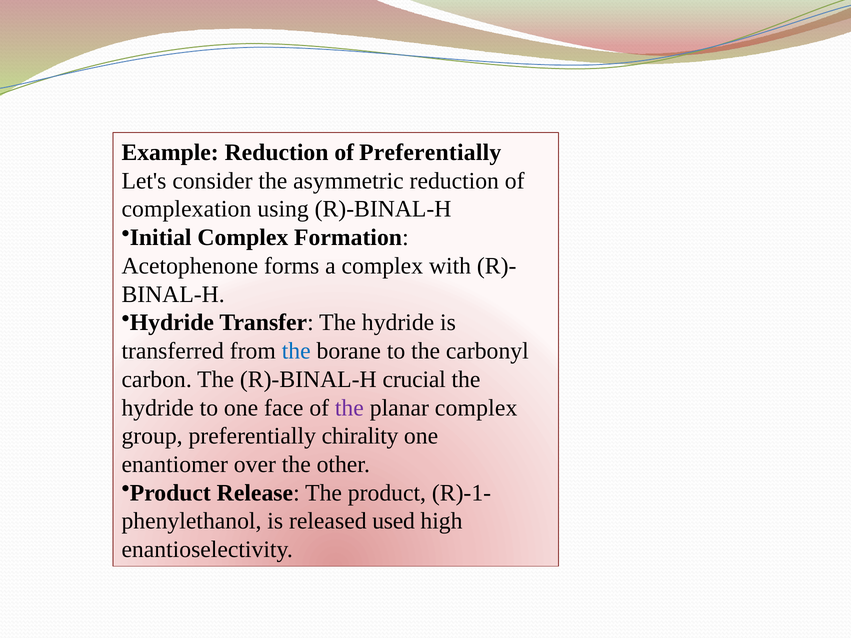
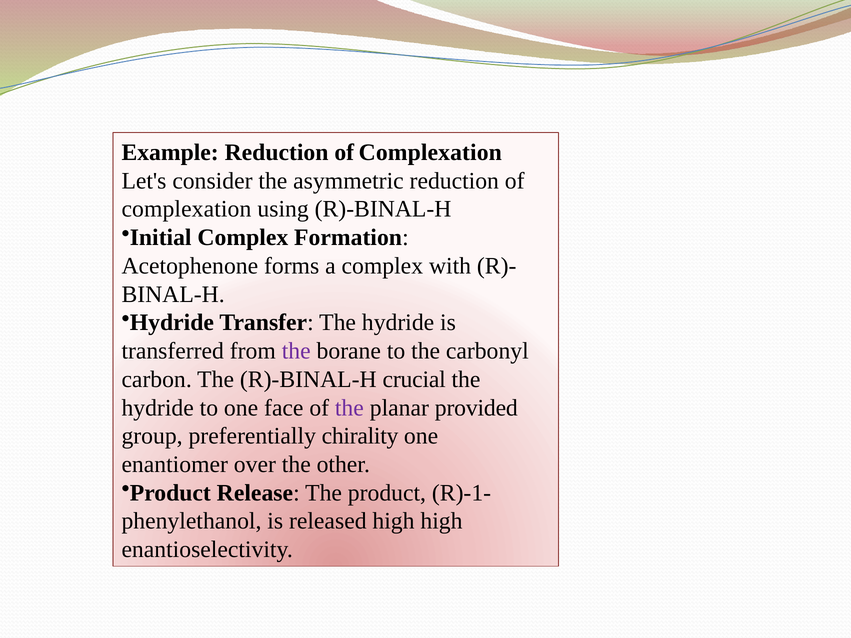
Example Reduction of Preferentially: Preferentially -> Complexation
the at (296, 351) colour: blue -> purple
planar complex: complex -> provided
released used: used -> high
